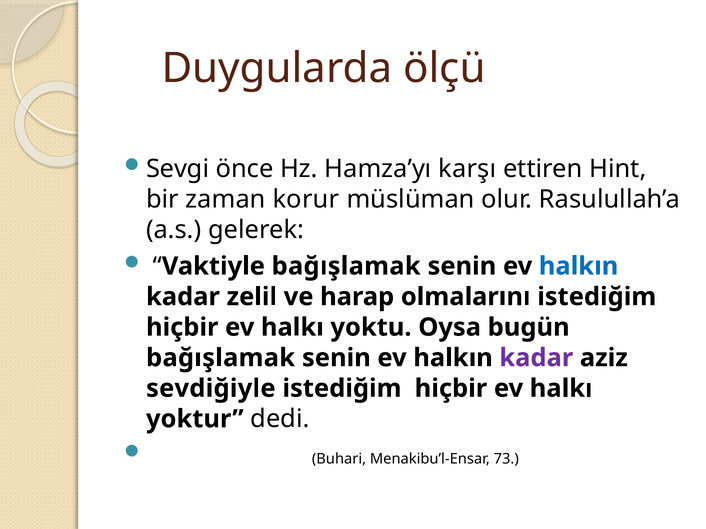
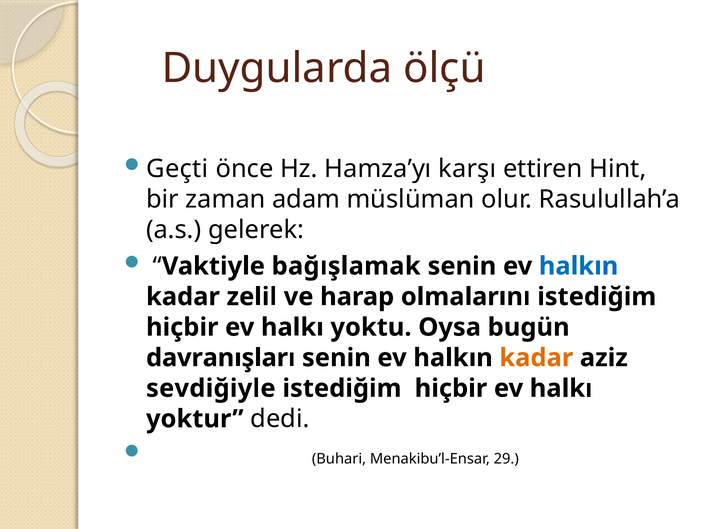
Sevgi: Sevgi -> Geçti
korur: korur -> adam
bağışlamak at (221, 358): bağışlamak -> davranışları
kadar at (536, 358) colour: purple -> orange
73: 73 -> 29
